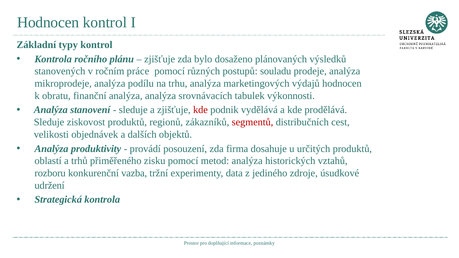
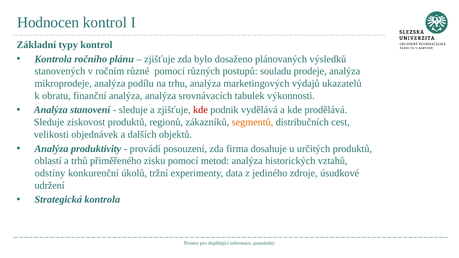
práce: práce -> různé
výdajů hodnocen: hodnocen -> ukazatelů
segmentů colour: red -> orange
rozboru: rozboru -> odstíny
vazba: vazba -> úkolů
